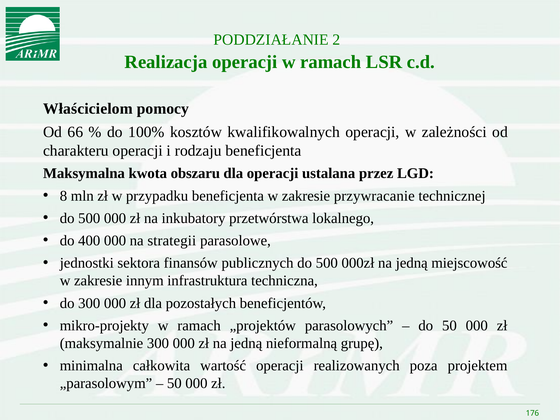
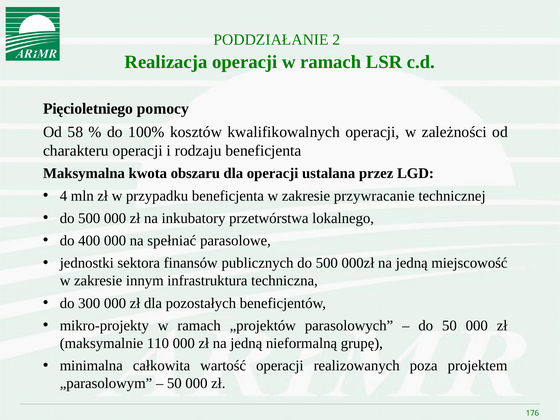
Właścicielom: Właścicielom -> Pięcioletniego
66: 66 -> 58
8: 8 -> 4
strategii: strategii -> spełniać
maksymalnie 300: 300 -> 110
